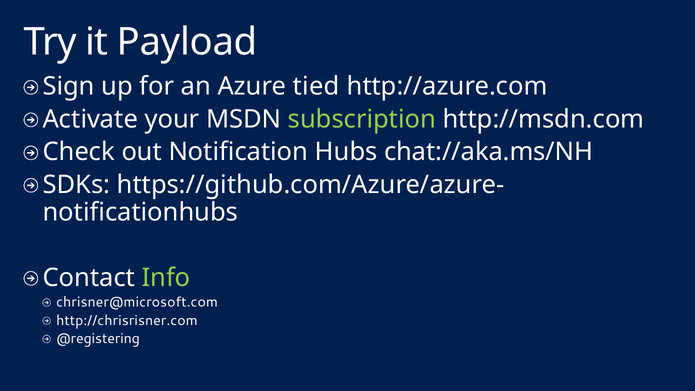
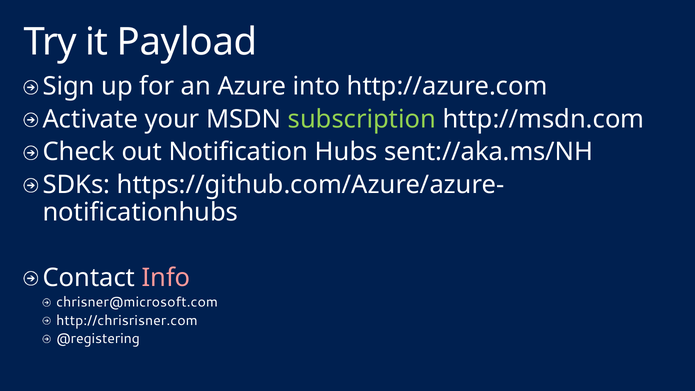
tied: tied -> into
chat://aka.ms/NH: chat://aka.ms/NH -> sent://aka.ms/NH
Info colour: light green -> pink
